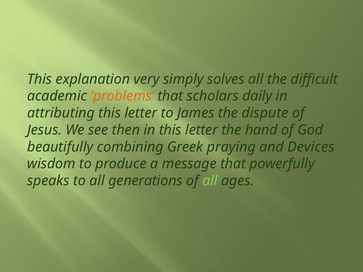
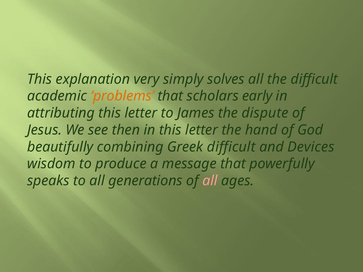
daily: daily -> early
Greek praying: praying -> difficult
all at (210, 181) colour: light green -> pink
